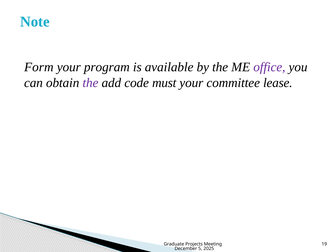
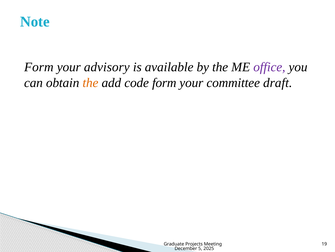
program: program -> advisory
the at (90, 82) colour: purple -> orange
code must: must -> form
lease: lease -> draft
